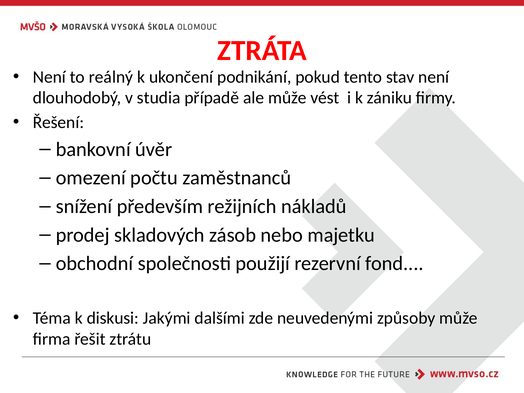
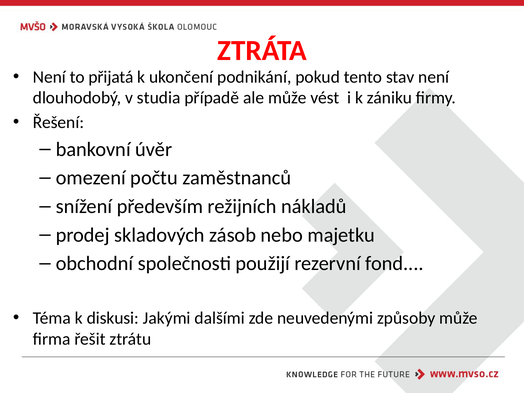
reálný: reálný -> přijatá
